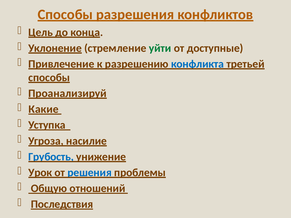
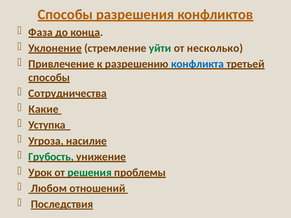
Цель: Цель -> Фаза
доступные: доступные -> несколько
Проанализируй: Проанализируй -> Сотрудничества
Грубость colour: blue -> green
решения colour: blue -> green
Общую: Общую -> Любом
